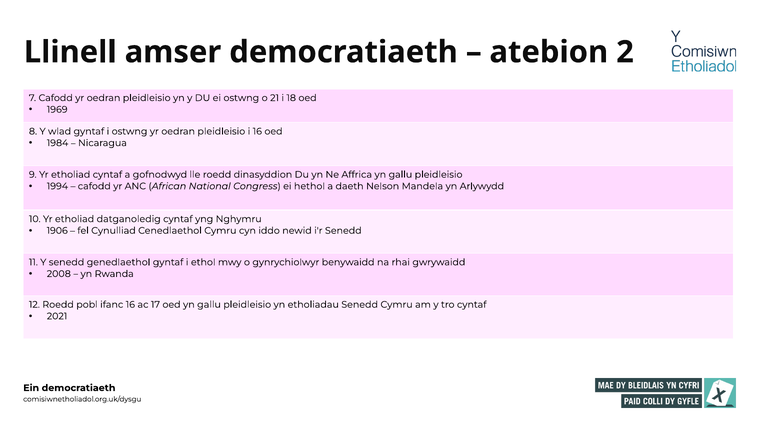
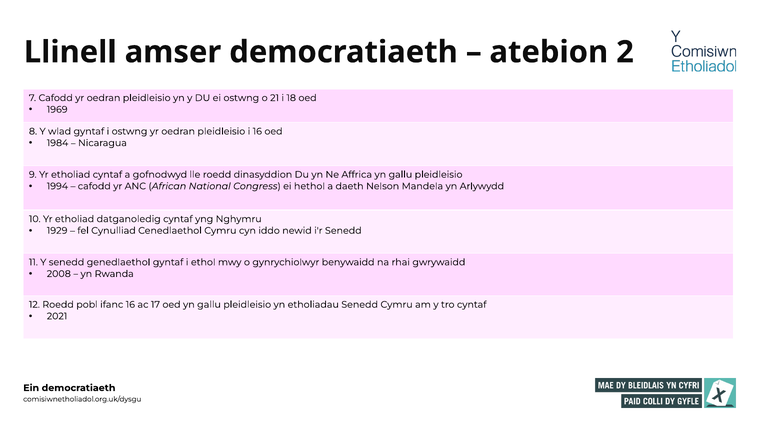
1906: 1906 -> 1929
